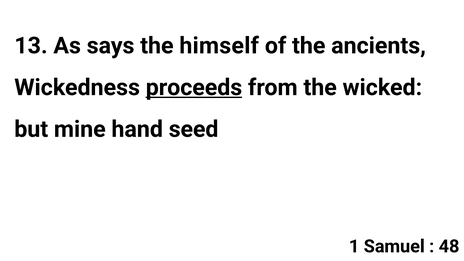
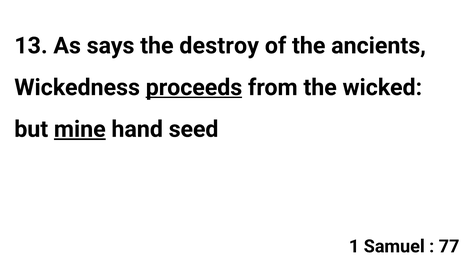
himself: himself -> destroy
mine underline: none -> present
48: 48 -> 77
